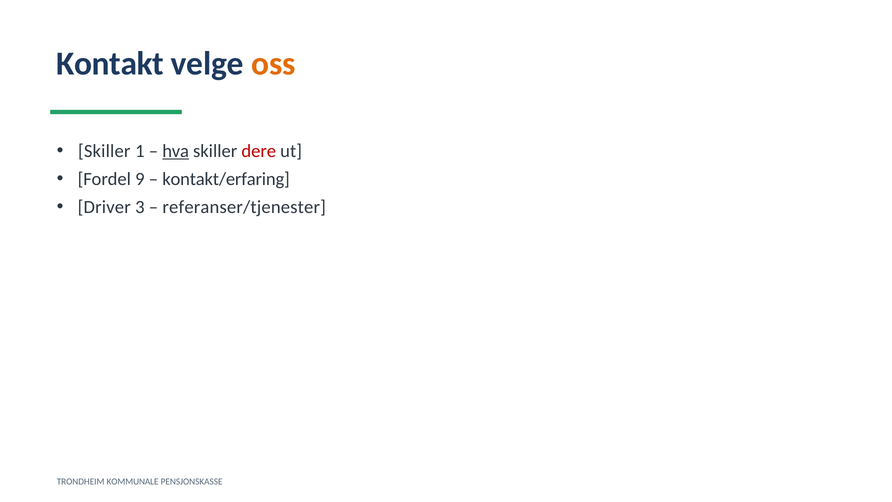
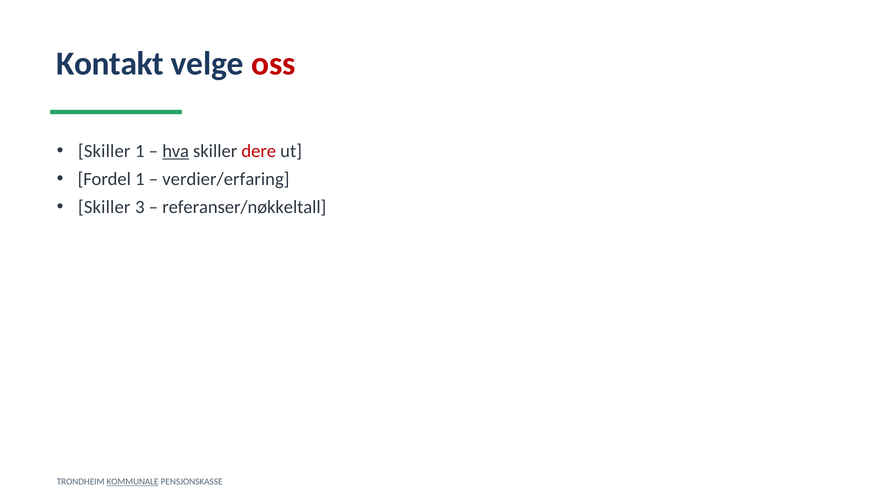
oss colour: orange -> red
Fordel 9: 9 -> 1
kontakt/erfaring: kontakt/erfaring -> verdier/erfaring
Driver at (104, 207): Driver -> Skiller
referanser/tjenester: referanser/tjenester -> referanser/nøkkeltall
KOMMUNALE underline: none -> present
